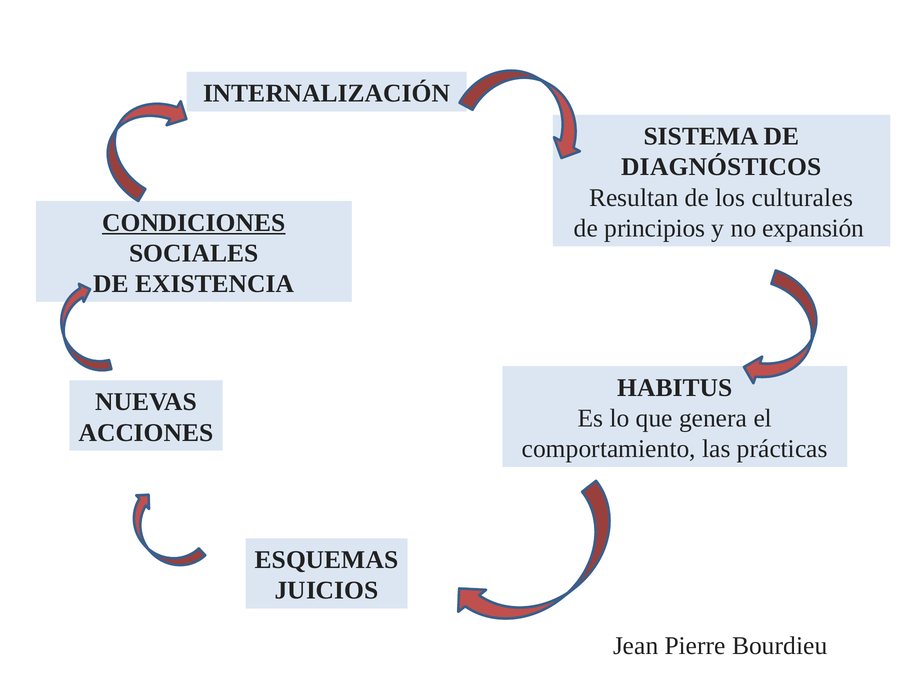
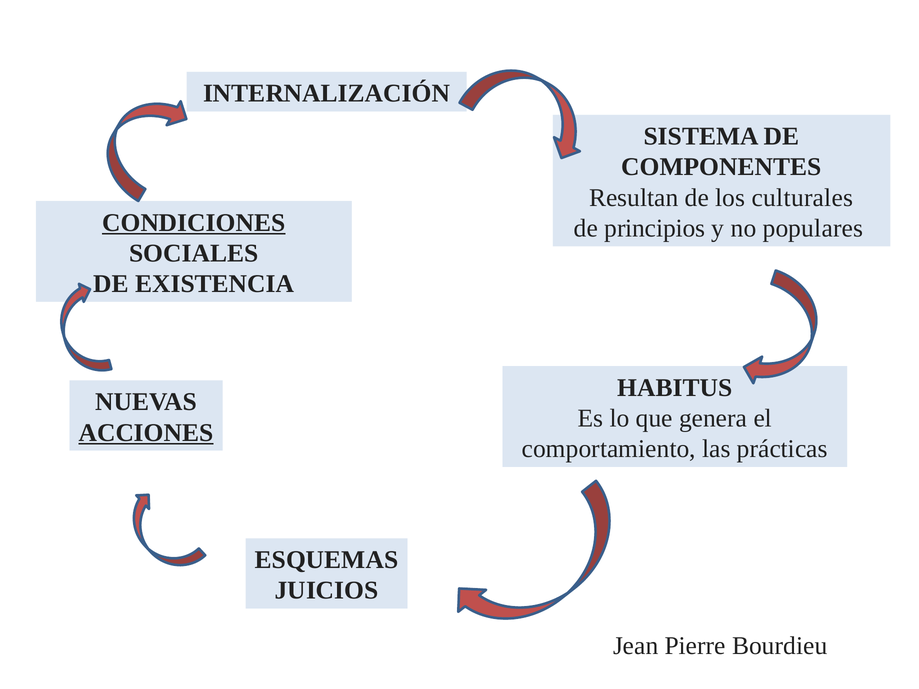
DIAGNÓSTICOS: DIAGNÓSTICOS -> COMPONENTES
expansión: expansión -> populares
ACCIONES underline: none -> present
